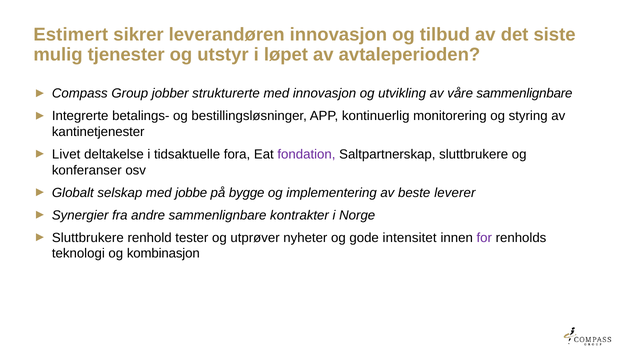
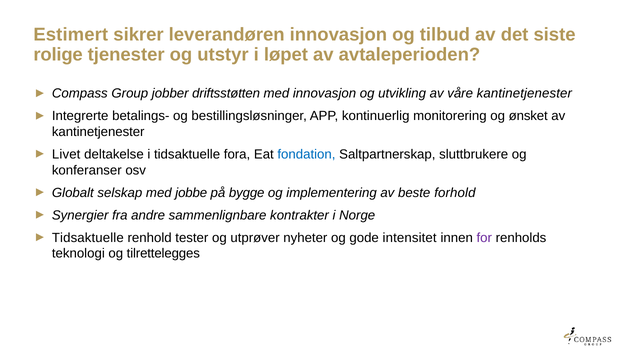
mulig: mulig -> rolige
strukturerte: strukturerte -> driftsstøtten
våre sammenlignbare: sammenlignbare -> kantinetjenester
styring: styring -> ønsket
fondation colour: purple -> blue
leverer: leverer -> forhold
Sluttbrukere at (88, 237): Sluttbrukere -> Tidsaktuelle
kombinasjon: kombinasjon -> tilrettelegges
